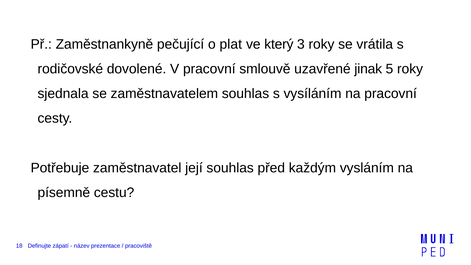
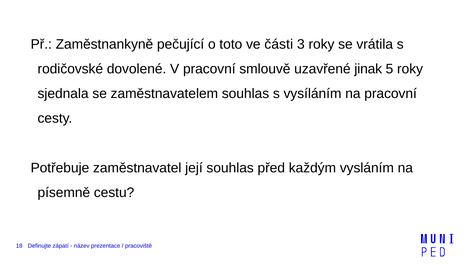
plat: plat -> toto
který: který -> části
